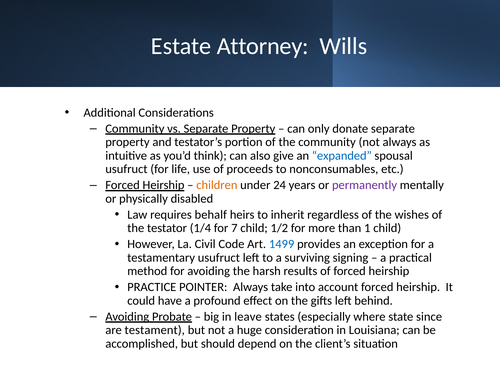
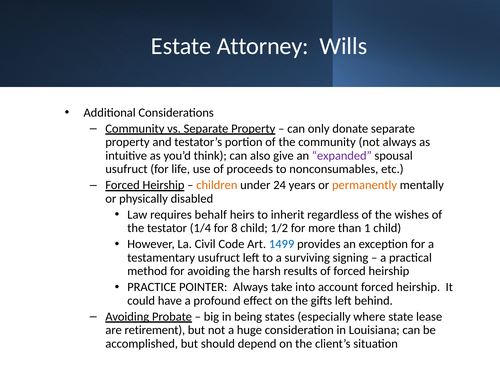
expanded colour: blue -> purple
permanently colour: purple -> orange
7: 7 -> 8
leave: leave -> being
since: since -> lease
testament: testament -> retirement
